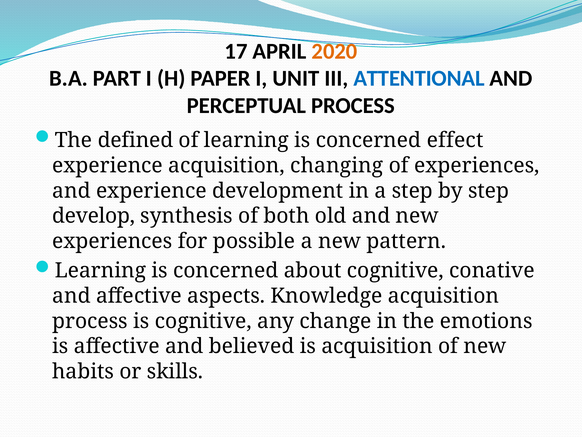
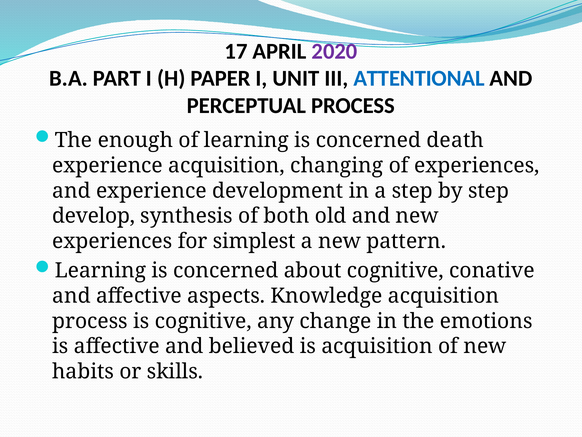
2020 colour: orange -> purple
defined: defined -> enough
effect: effect -> death
possible: possible -> simplest
